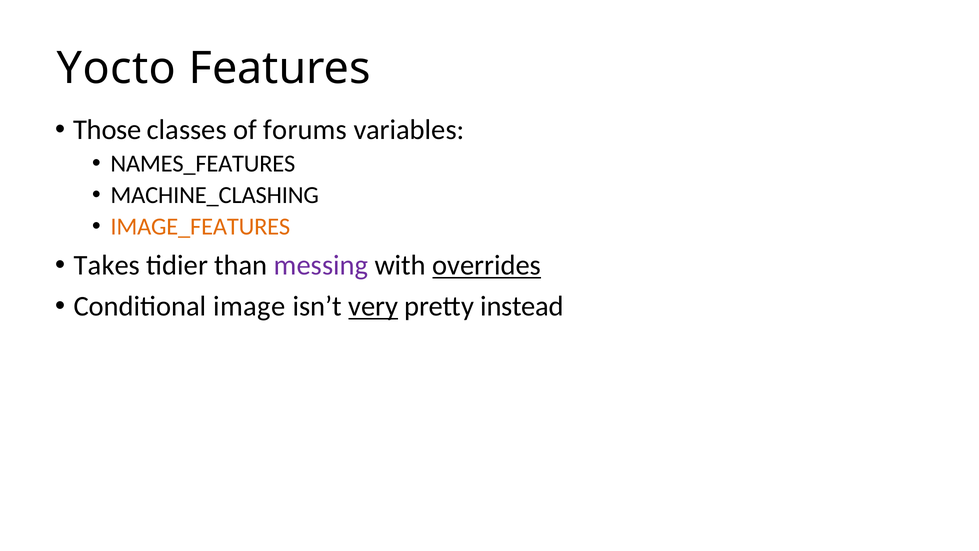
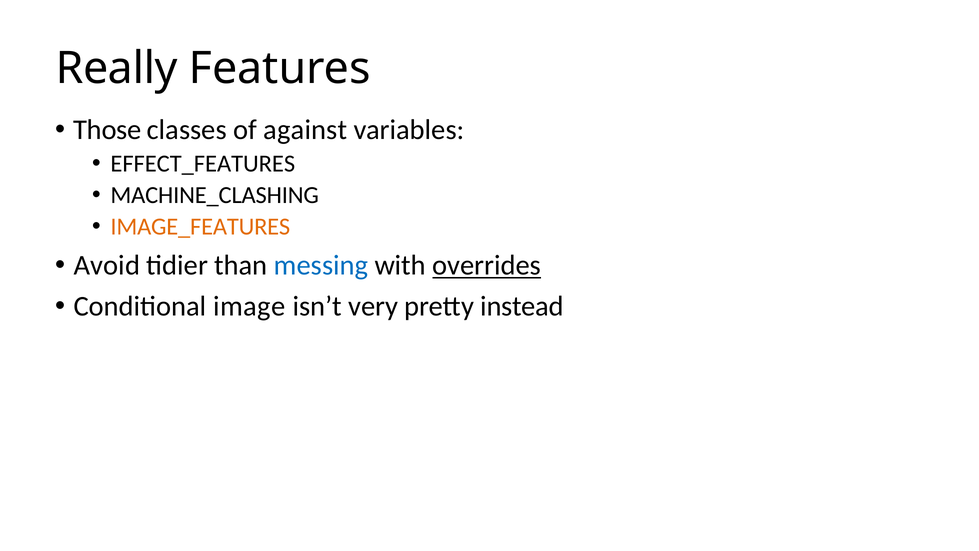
Yocto: Yocto -> Really
forums: forums -> against
NAMES_FEATURES: NAMES_FEATURES -> EFFECT_FEATURES
Takes: Takes -> Avoid
messing colour: purple -> blue
very underline: present -> none
